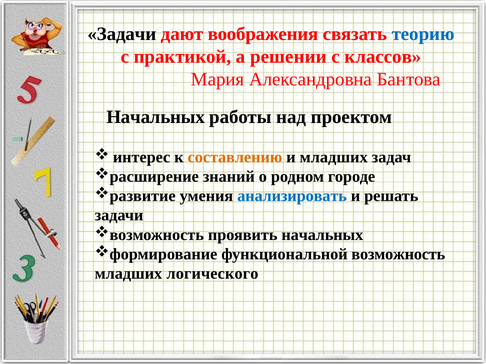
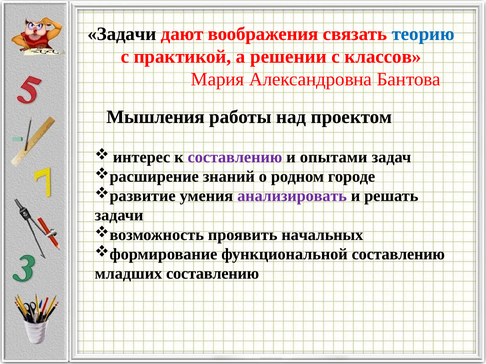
Начальных at (156, 117): Начальных -> Мышления
составлению at (235, 157) colour: orange -> purple
и младших: младших -> опытами
анализировать colour: blue -> purple
функциональной возможность: возможность -> составлению
младших логического: логического -> составлению
